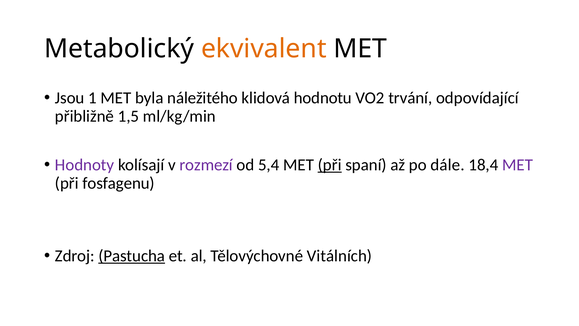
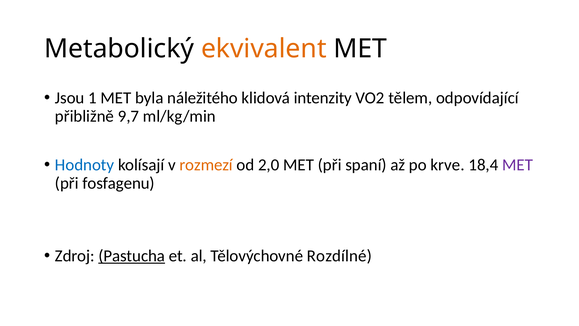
hodnotu: hodnotu -> intenzity
trvání: trvání -> tělem
1,5: 1,5 -> 9,7
Hodnoty colour: purple -> blue
rozmezí colour: purple -> orange
5,4: 5,4 -> 2,0
při at (330, 165) underline: present -> none
dále: dále -> krve
Vitálních: Vitálních -> Rozdílné
